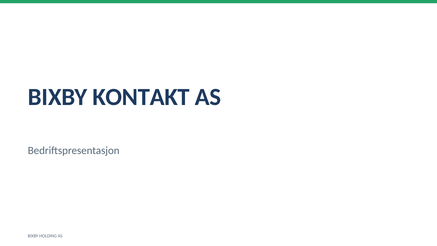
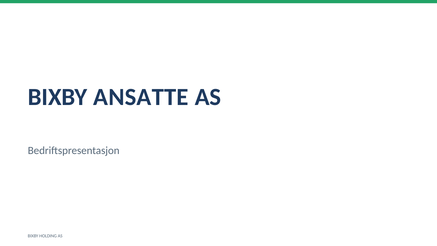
KONTAKT: KONTAKT -> ANSATTE
